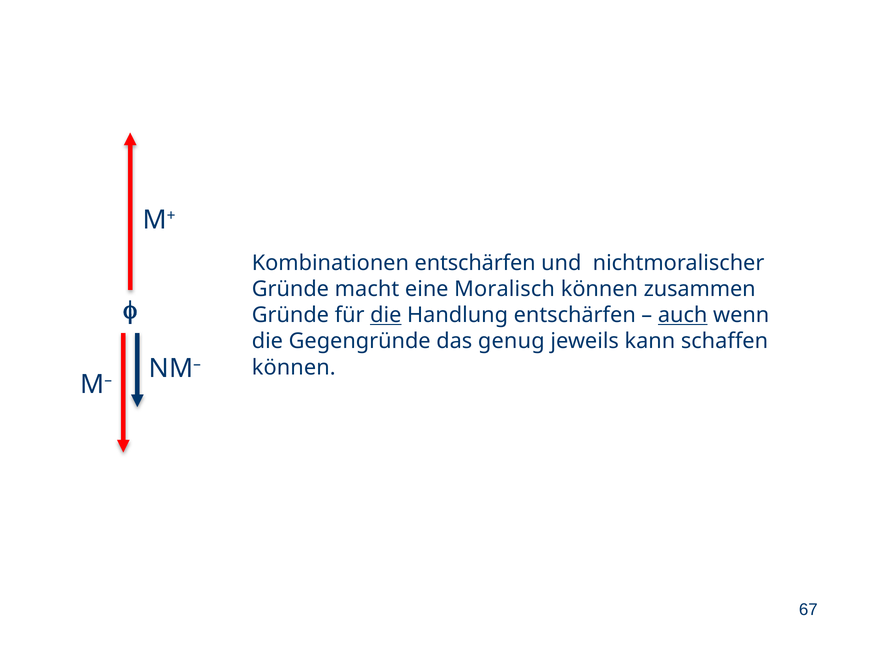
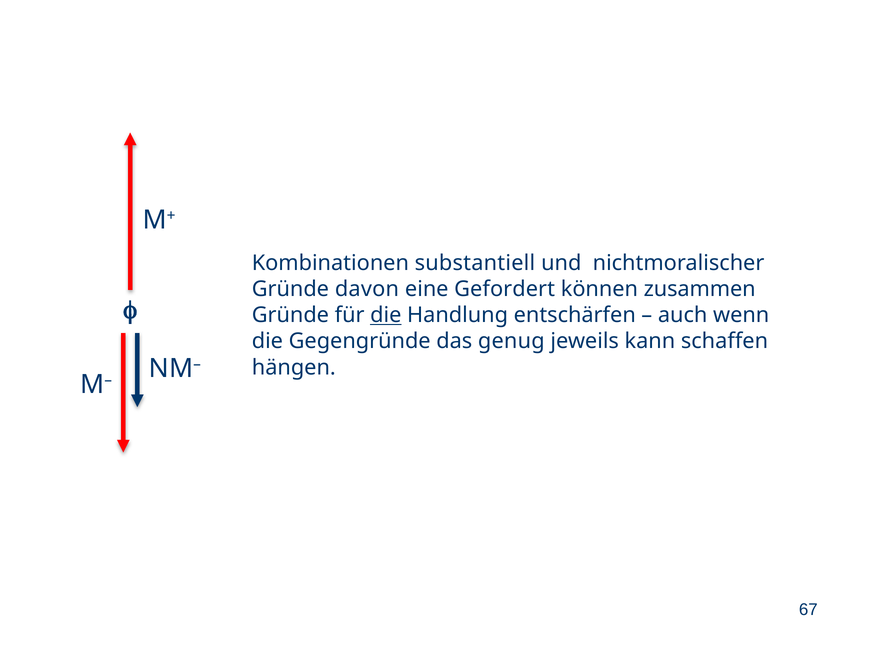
Kombinationen entschärfen: entschärfen -> substantiell
macht: macht -> davon
Moralisch: Moralisch -> Gefordert
auch underline: present -> none
können at (294, 368): können -> hängen
